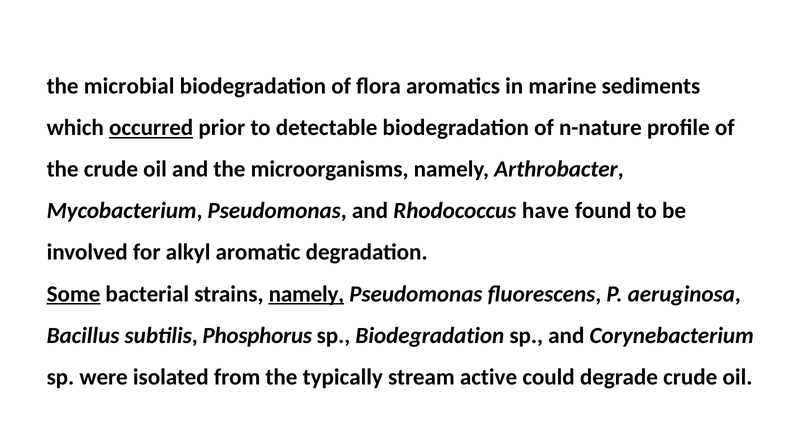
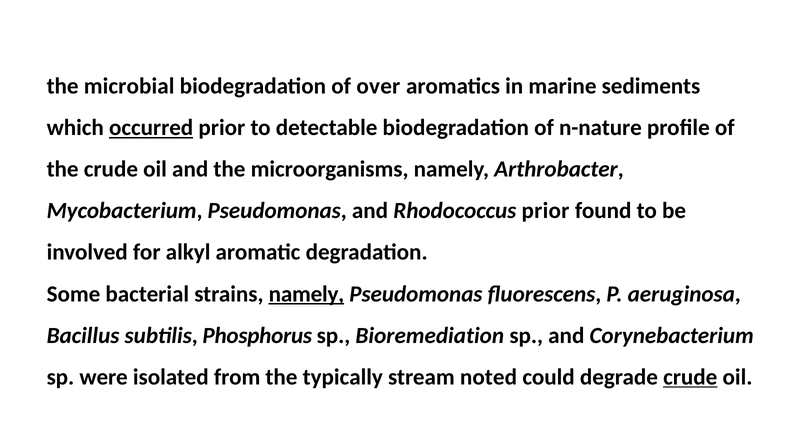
ﬂora: ﬂora -> over
Rhodococcus have: have -> prior
Some underline: present -> none
sp Biodegradation: Biodegradation -> Bioremediation
active: active -> noted
crude at (690, 377) underline: none -> present
